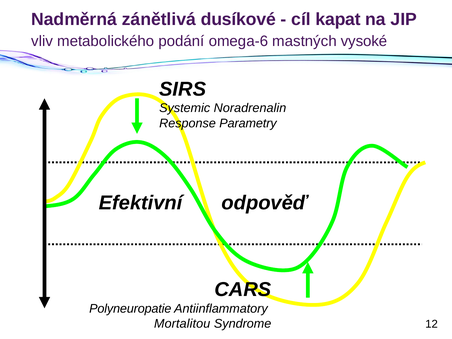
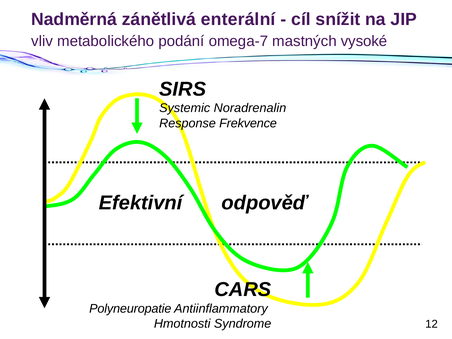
dusíkové: dusíkové -> enterální
kapat: kapat -> snížit
omega-6: omega-6 -> omega-7
Parametry: Parametry -> Frekvence
Mortalitou: Mortalitou -> Hmotnosti
